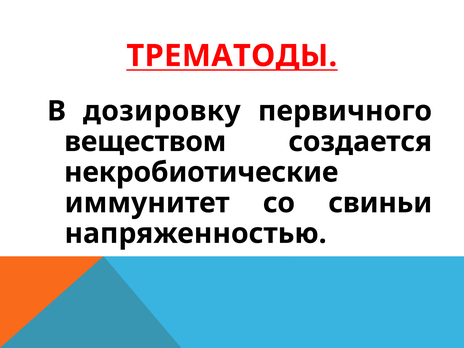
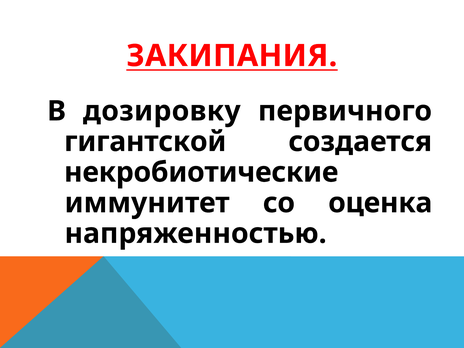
ТРЕМАТОДЫ: ТРЕМАТОДЫ -> ЗАКИПАНИЯ
веществом: веществом -> гигантской
свиньи: свиньи -> оценка
